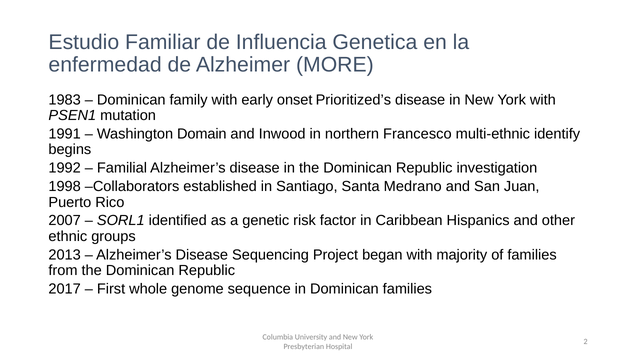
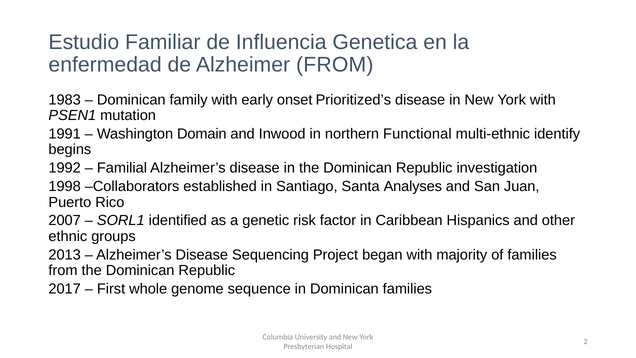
Alzheimer MORE: MORE -> FROM
Francesco: Francesco -> Functional
Medrano: Medrano -> Analyses
